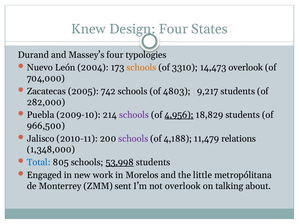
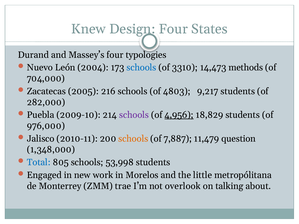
schools at (141, 68) colour: orange -> blue
14,473 overlook: overlook -> methods
742: 742 -> 216
966,500: 966,500 -> 976,000
schools at (133, 139) colour: purple -> orange
4,188: 4,188 -> 7,887
relations: relations -> question
53,998 underline: present -> none
sent: sent -> trae
